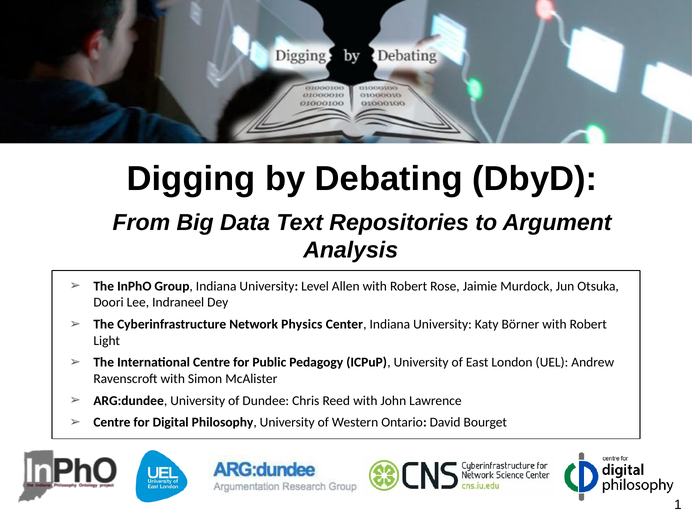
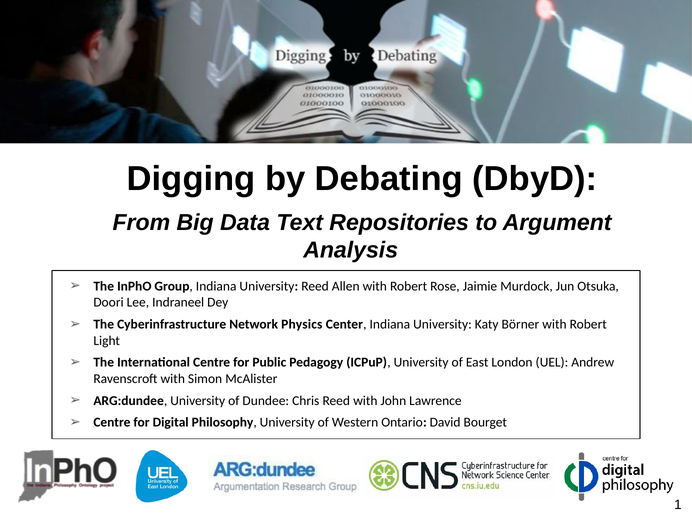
University Level: Level -> Reed
